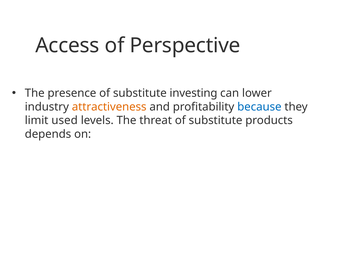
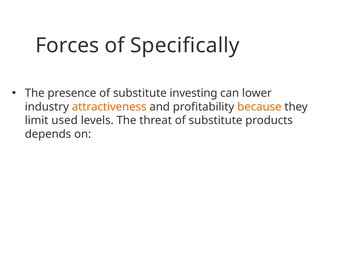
Access: Access -> Forces
Perspective: Perspective -> Specifically
because colour: blue -> orange
